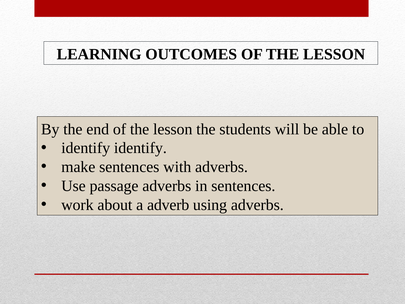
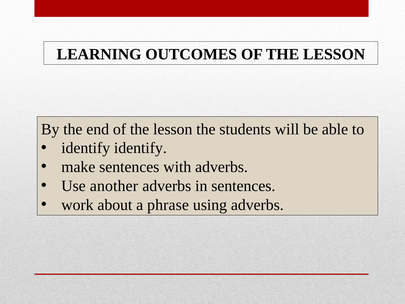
passage: passage -> another
adverb: adverb -> phrase
